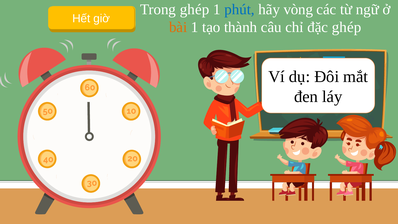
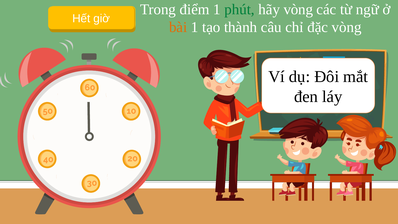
Trong ghép: ghép -> điểm
phút colour: blue -> green
đặc ghép: ghép -> vòng
